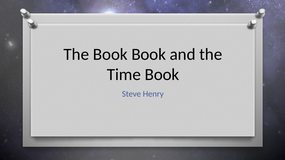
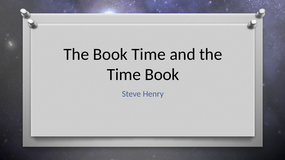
Book Book: Book -> Time
